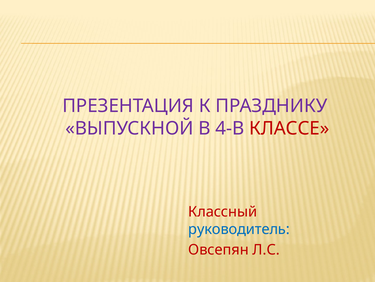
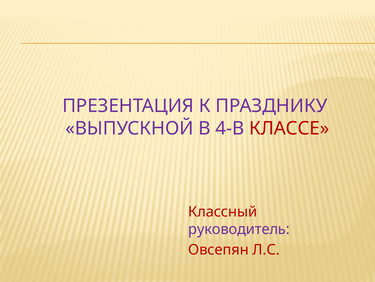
руководитель colour: blue -> purple
